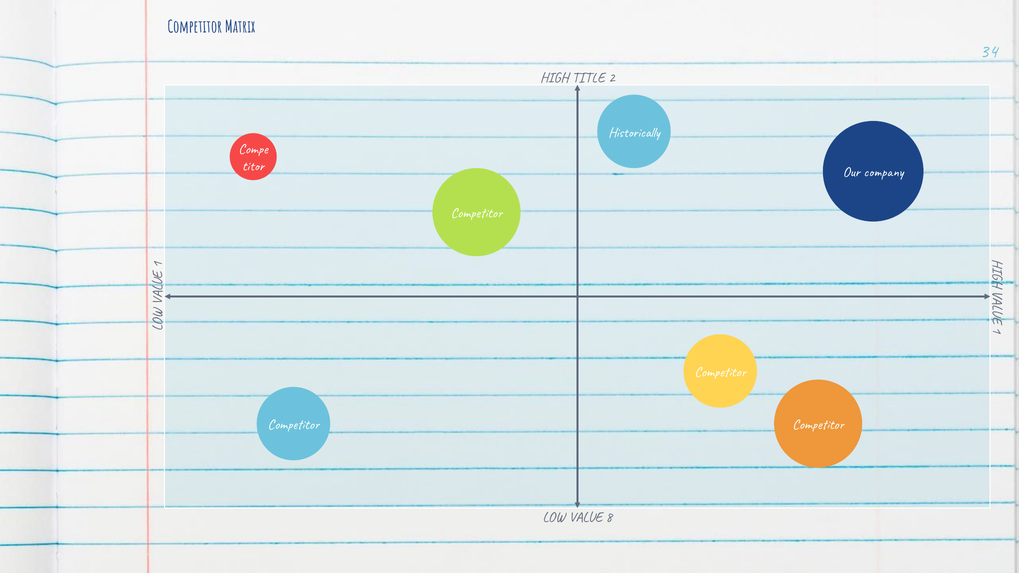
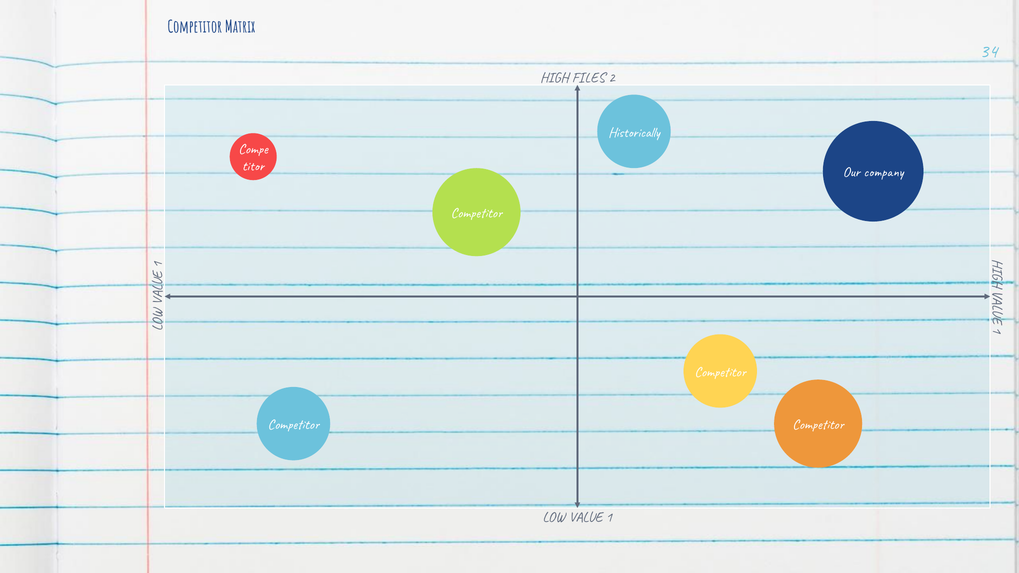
TITLE: TITLE -> FILES
VALUE 8: 8 -> 1
